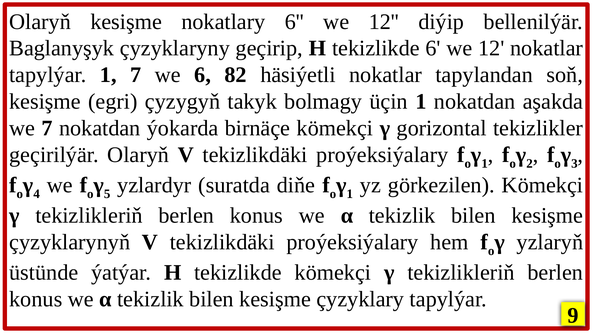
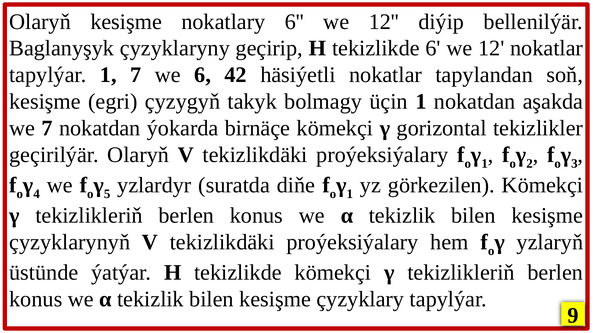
82: 82 -> 42
